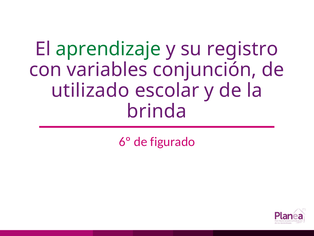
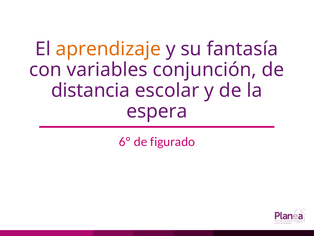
aprendizaje colour: green -> orange
registro: registro -> fantasía
utilizado: utilizado -> distancia
brinda: brinda -> espera
